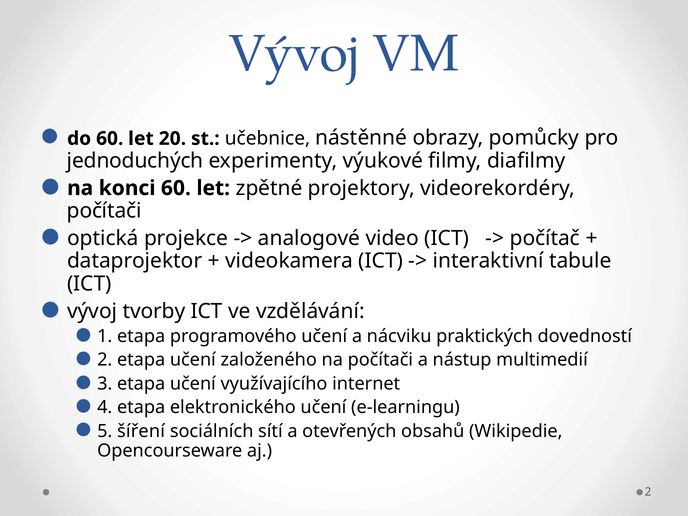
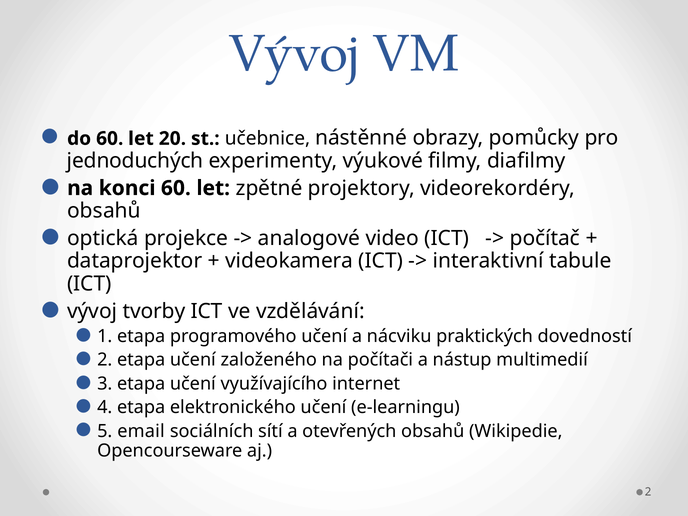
počítači at (104, 211): počítači -> obsahů
šíření: šíření -> email
